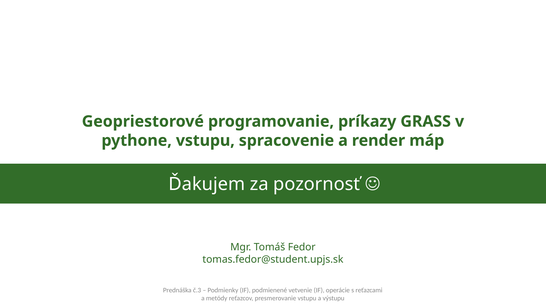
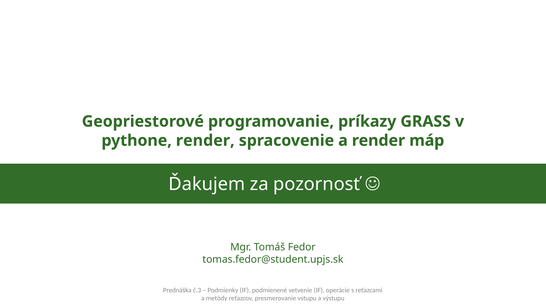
pythone vstupu: vstupu -> render
